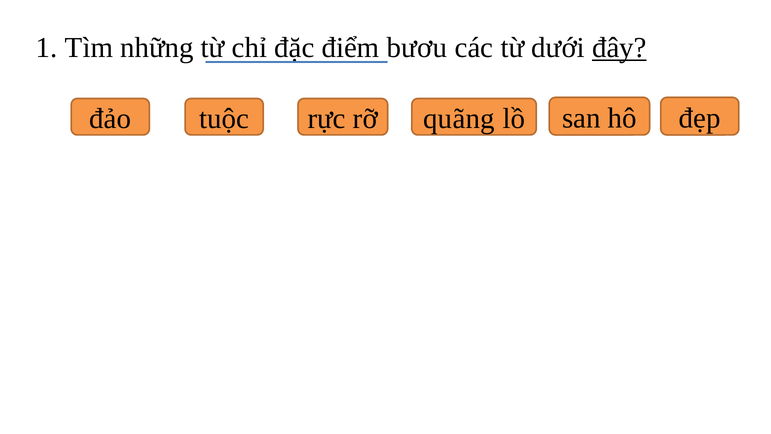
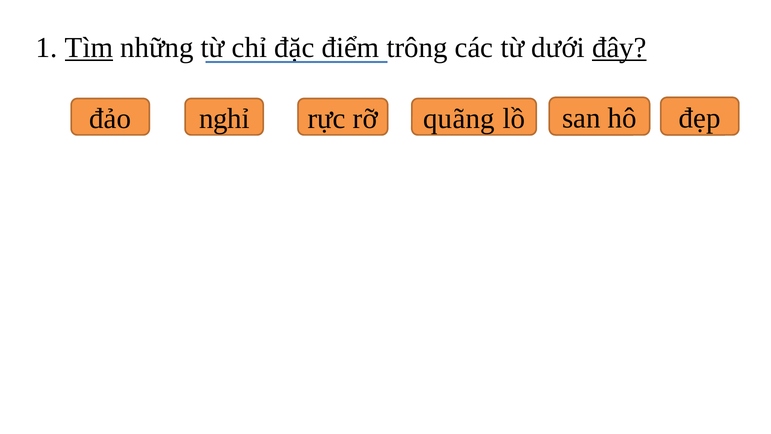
Tìm underline: none -> present
bươu: bươu -> trông
tuộc: tuộc -> nghỉ
